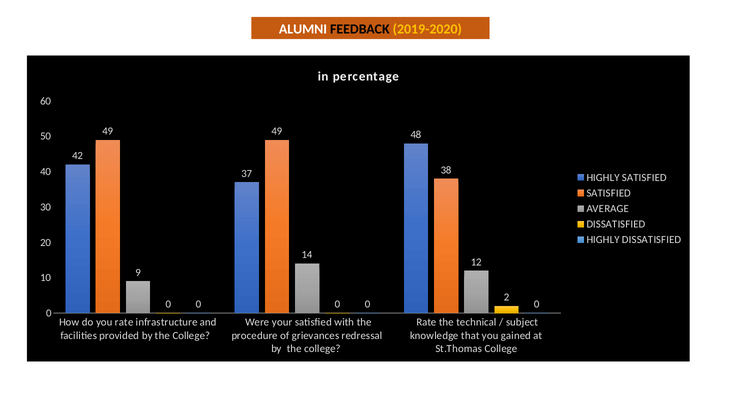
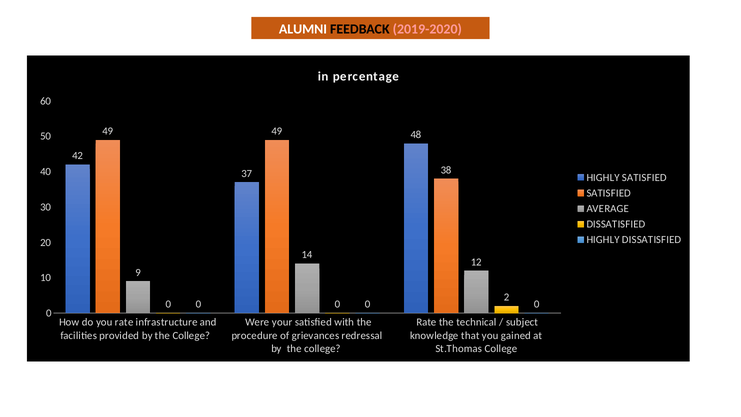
2019-2020 colour: yellow -> pink
